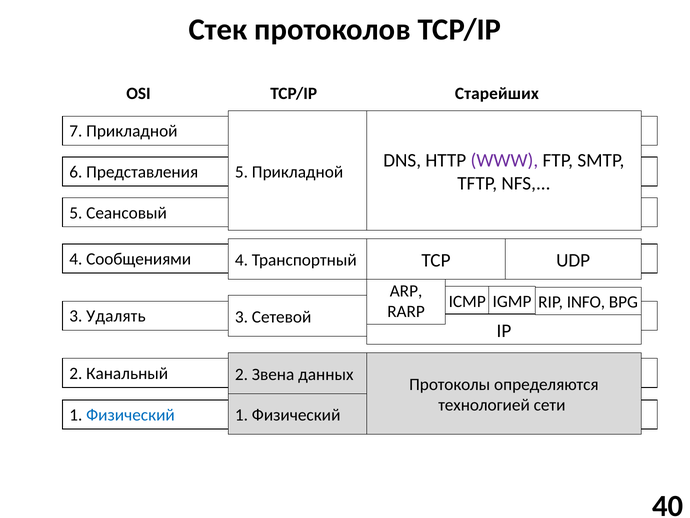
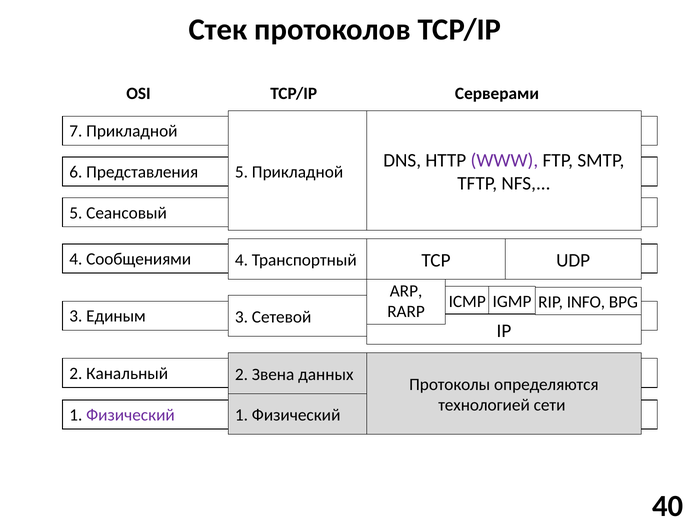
Старейших: Старейших -> Серверами
Удалять: Удалять -> Единым
Физический at (130, 415) colour: blue -> purple
